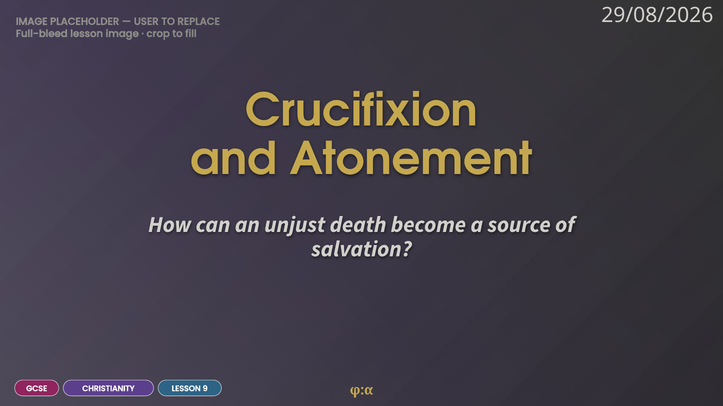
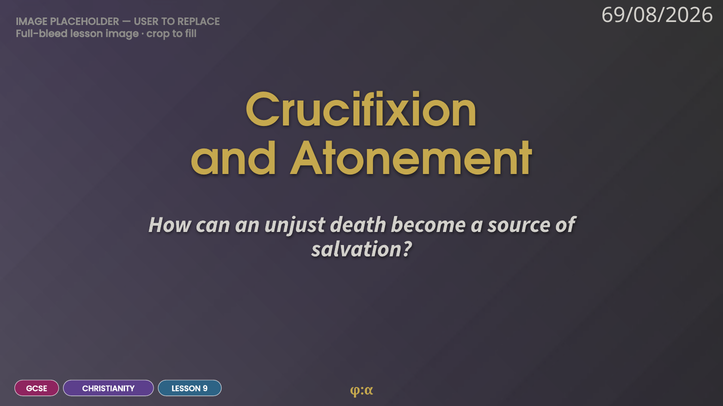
29/08/2026: 29/08/2026 -> 69/08/2026
